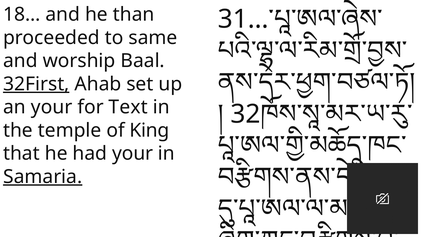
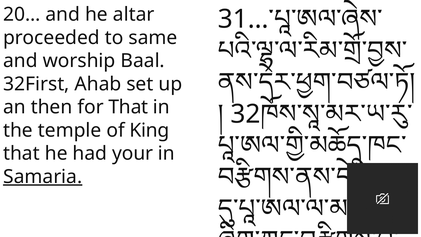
18…: 18… -> 20…
than: than -> altar
32First underline: present -> none
an your: your -> then
for Text: Text -> That
